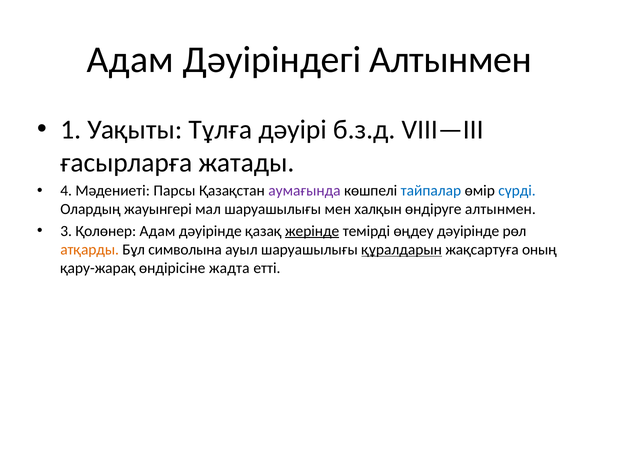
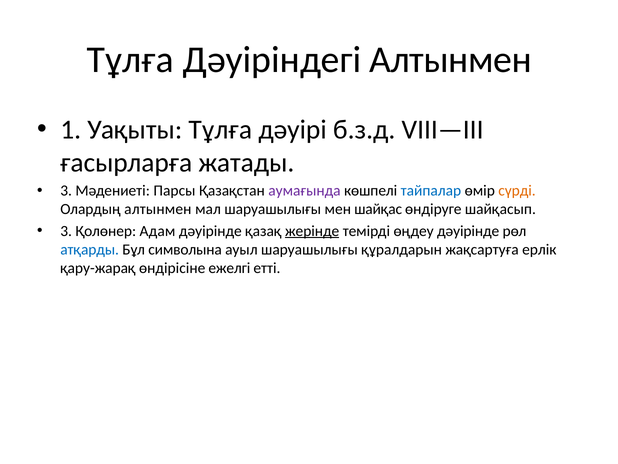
Адам at (130, 60): Адам -> Тұлға
4 at (66, 191): 4 -> 3
сүрді colour: blue -> orange
Олардың жауынгері: жауынгері -> алтынмен
халқын: халқын -> шайқас
өндіруге алтынмен: алтынмен -> шайқасып
атқарды colour: orange -> blue
құралдарын underline: present -> none
оның: оның -> ерлік
жадта: жадта -> ежелгі
